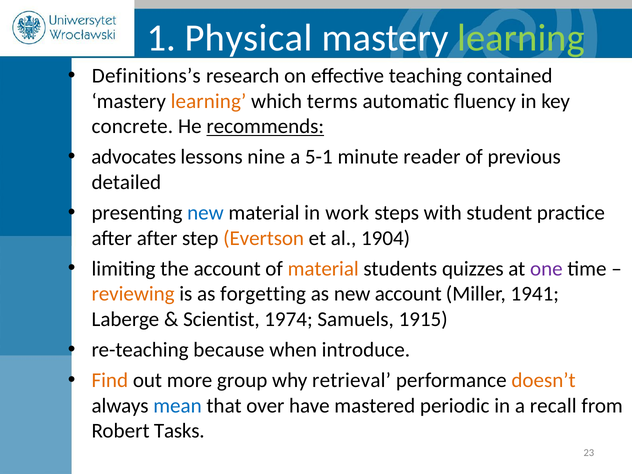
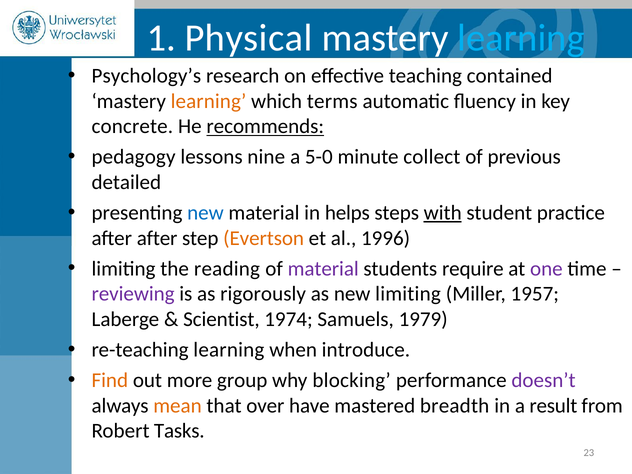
learning at (521, 38) colour: light green -> light blue
Definitions’s: Definitions’s -> Psychology’s
advocates: advocates -> pedagogy
5-1: 5-1 -> 5-0
reader: reader -> collect
work: work -> helps
with underline: none -> present
1904: 1904 -> 1996
the account: account -> reading
material at (323, 269) colour: orange -> purple
quizzes: quizzes -> require
reviewing colour: orange -> purple
forgetting: forgetting -> rigorously
new account: account -> limiting
1941: 1941 -> 1957
1915: 1915 -> 1979
re-teaching because: because -> learning
retrieval: retrieval -> blocking
doesn’t colour: orange -> purple
mean colour: blue -> orange
periodic: periodic -> breadth
recall: recall -> result
